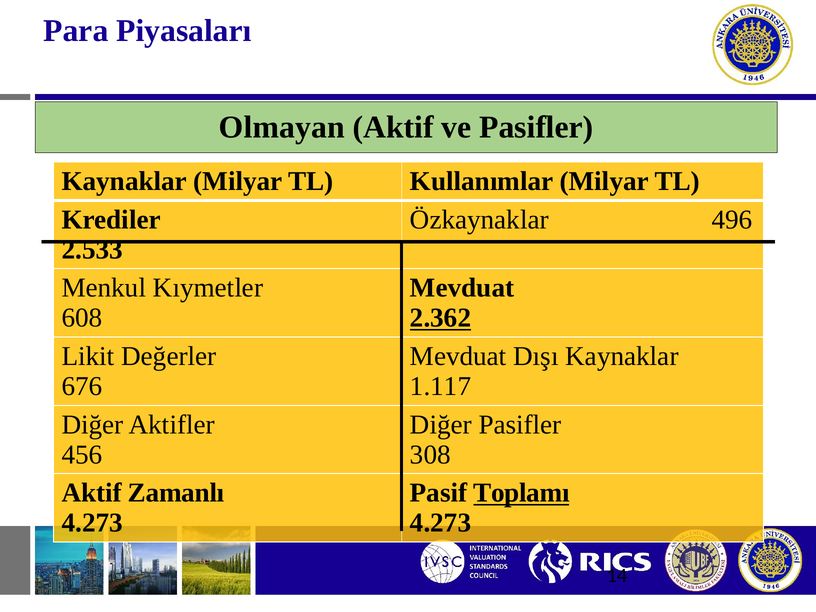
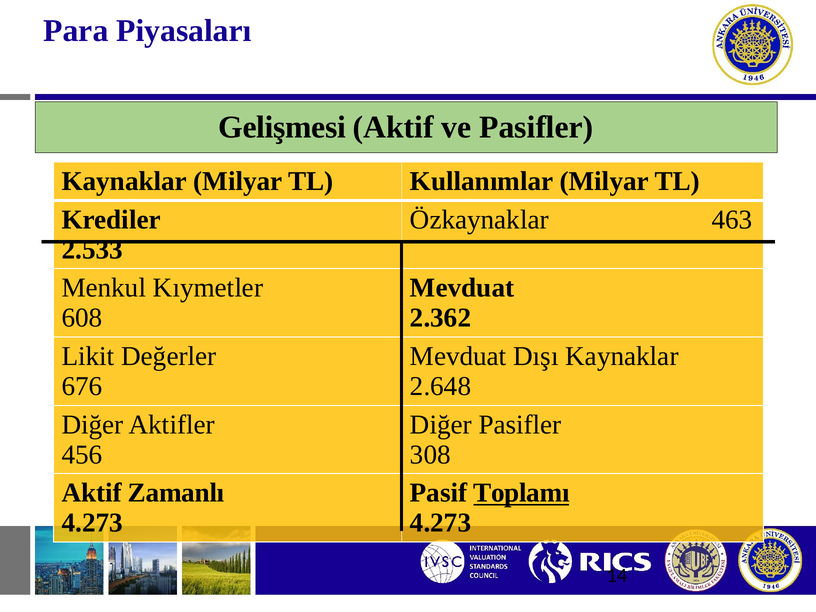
Olmayan: Olmayan -> Gelişmesi
496: 496 -> 463
2.362 underline: present -> none
1.117: 1.117 -> 2.648
